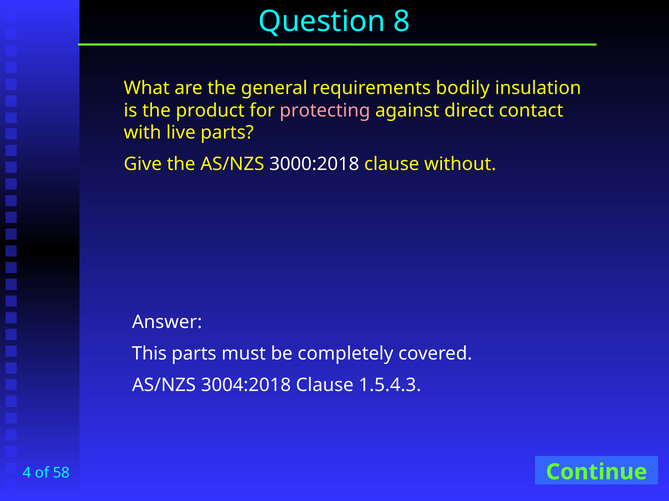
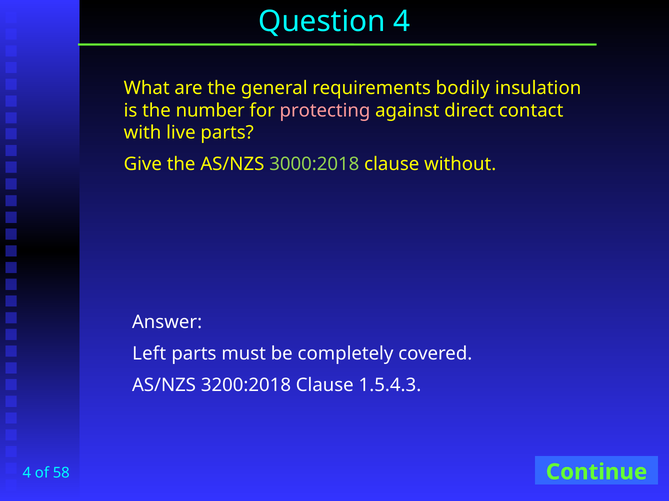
Question 8: 8 -> 4
product: product -> number
3000:2018 colour: white -> light green
This: This -> Left
3004:2018: 3004:2018 -> 3200:2018
